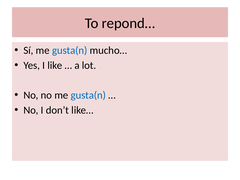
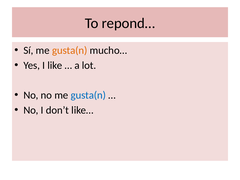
gusta(n at (70, 50) colour: blue -> orange
